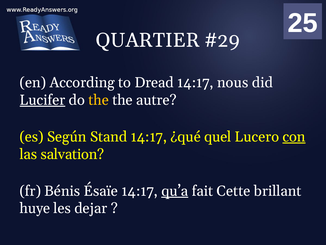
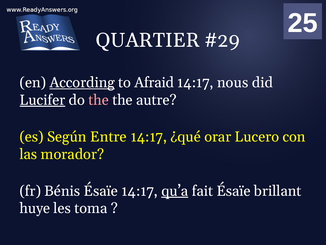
According underline: none -> present
Dread: Dread -> Afraid
the at (99, 100) colour: yellow -> pink
Stand: Stand -> Entre
quel: quel -> orar
con underline: present -> none
salvation: salvation -> morador
fait Cette: Cette -> Ésaïe
dejar: dejar -> toma
